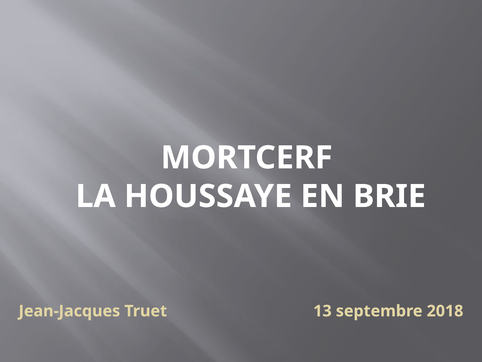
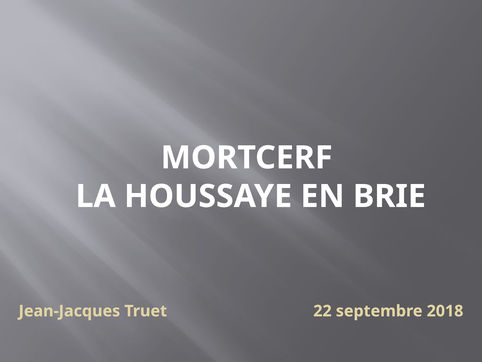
13: 13 -> 22
